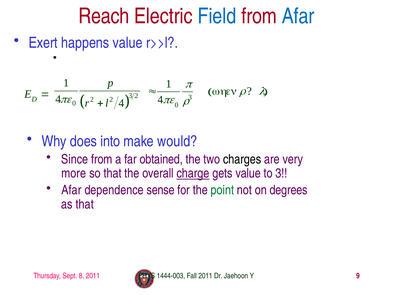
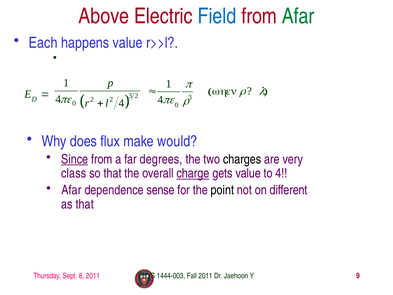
Reach: Reach -> Above
Afar at (298, 16) colour: blue -> green
Exert: Exert -> Each
into: into -> flux
Since underline: none -> present
obtained: obtained -> degrees
more: more -> class
to 3: 3 -> 4
point colour: green -> black
degrees: degrees -> different
